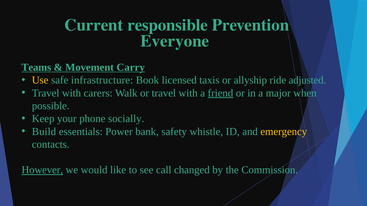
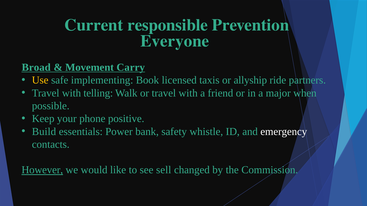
Teams: Teams -> Broad
infrastructure: infrastructure -> implementing
adjusted: adjusted -> partners
carers: carers -> telling
friend underline: present -> none
socially: socially -> positive
emergency colour: yellow -> white
call: call -> sell
